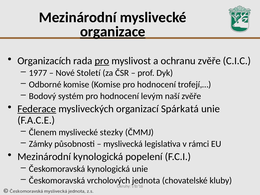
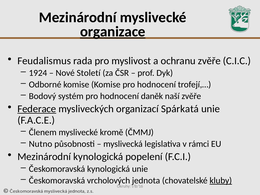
Organizacích: Organizacích -> Feudalismus
pro at (102, 61) underline: present -> none
1977: 1977 -> 1924
levým: levým -> daněk
stezky: stezky -> kromě
Zámky: Zámky -> Nutno
kluby underline: none -> present
